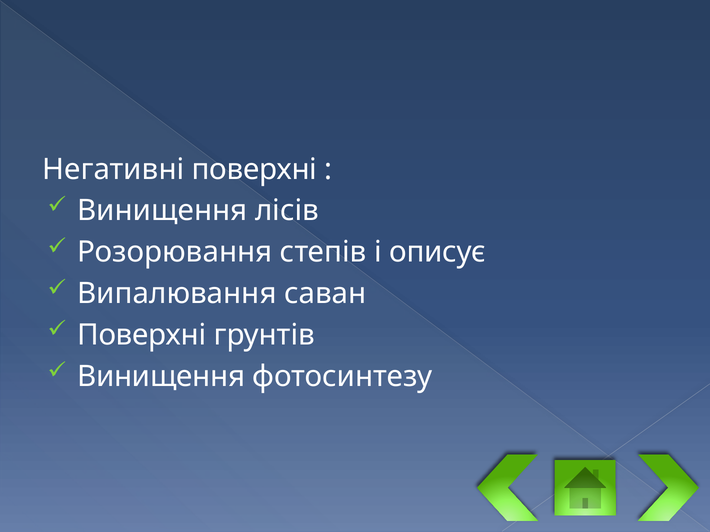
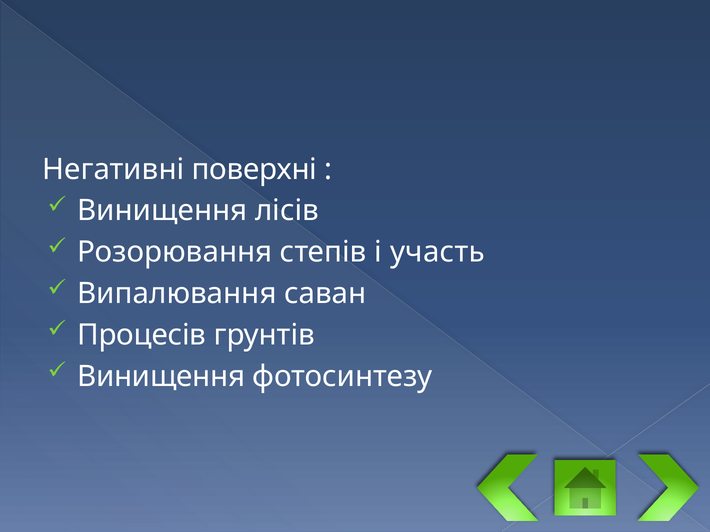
описує: описує -> участь
Поверхні at (142, 335): Поверхні -> Процесів
